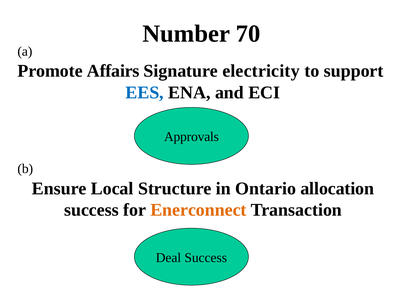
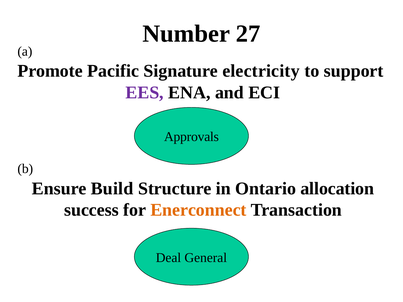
70: 70 -> 27
Affairs: Affairs -> Pacific
EES colour: blue -> purple
Local: Local -> Build
Deal Success: Success -> General
